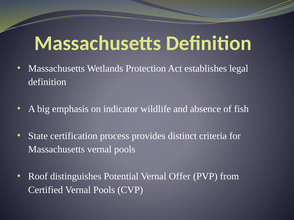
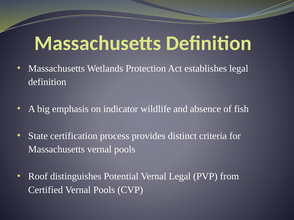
Vernal Offer: Offer -> Legal
